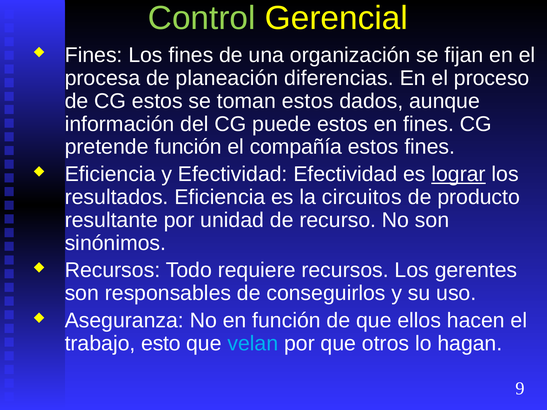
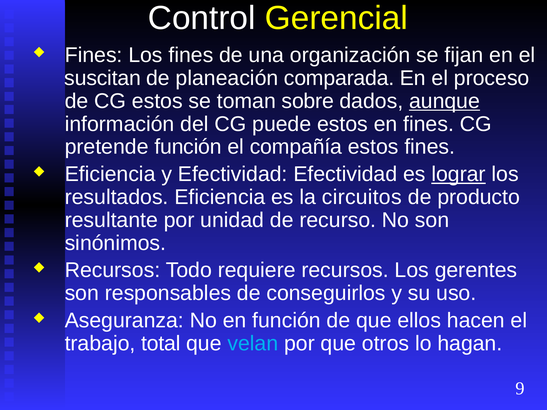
Control colour: light green -> white
procesa: procesa -> suscitan
diferencias: diferencias -> comparada
toman estos: estos -> sobre
aunque underline: none -> present
esto: esto -> total
